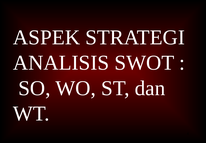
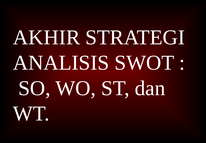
ASPEK: ASPEK -> AKHIR
